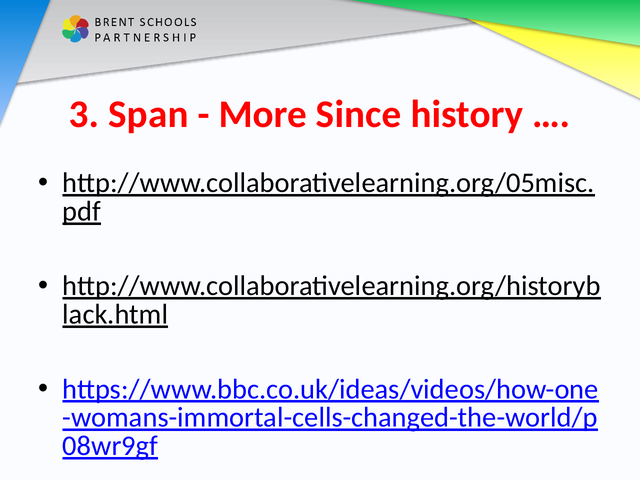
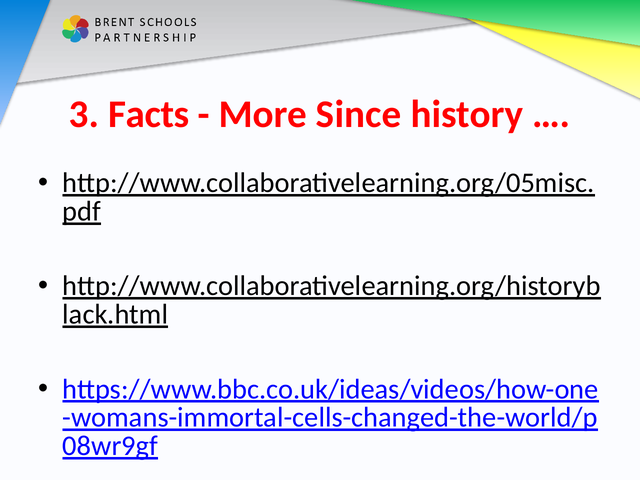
Span: Span -> Facts
